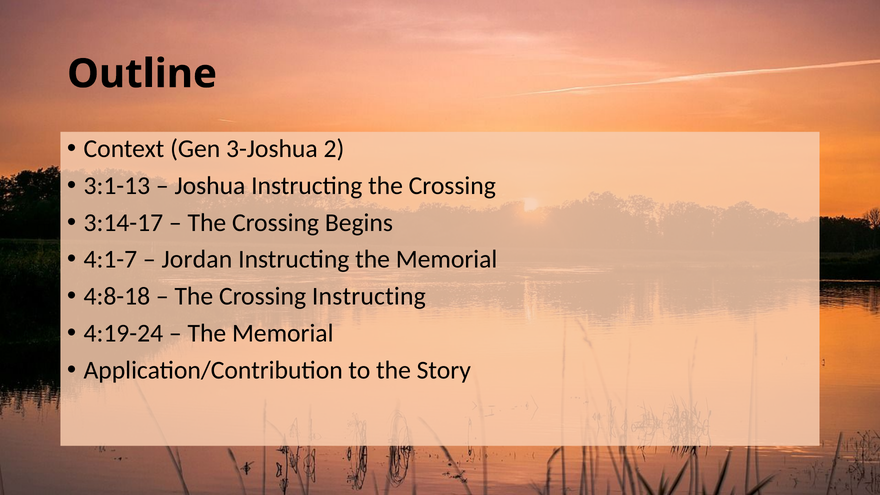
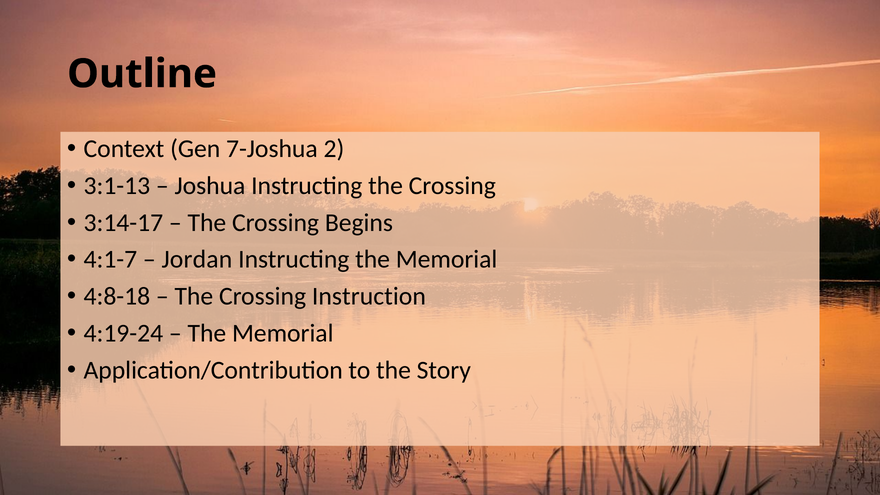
3-Joshua: 3-Joshua -> 7-Joshua
Crossing Instructing: Instructing -> Instruction
